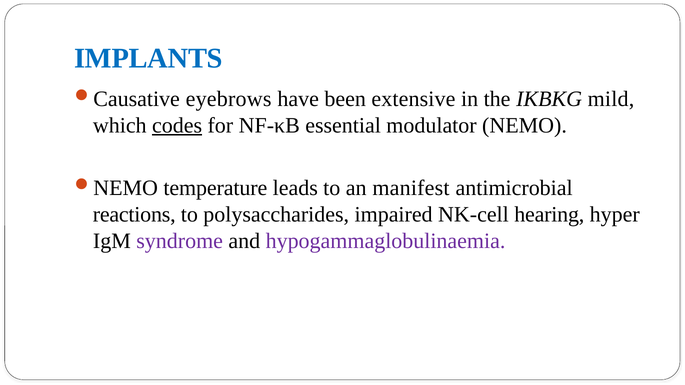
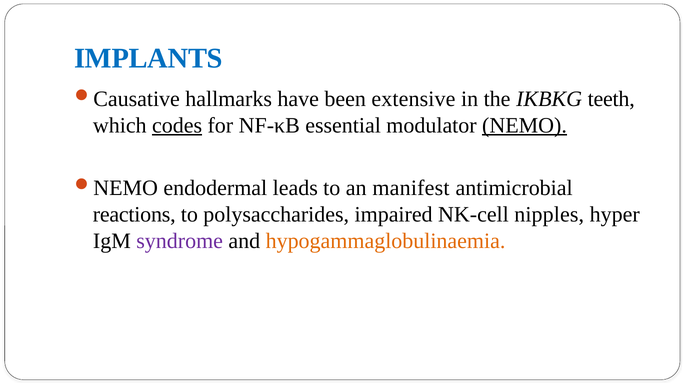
eyebrows: eyebrows -> hallmarks
mild: mild -> teeth
NEMO underline: none -> present
temperature: temperature -> endodermal
hearing: hearing -> nipples
hypogammaglobulinaemia colour: purple -> orange
